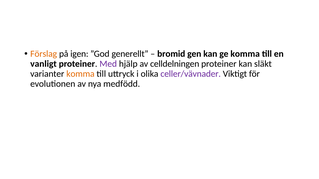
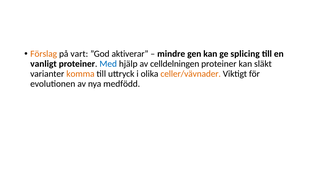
igen: igen -> vart
generellt: generellt -> aktiverar
bromid: bromid -> mindre
ge komma: komma -> splicing
Med colour: purple -> blue
celler/vävnader colour: purple -> orange
